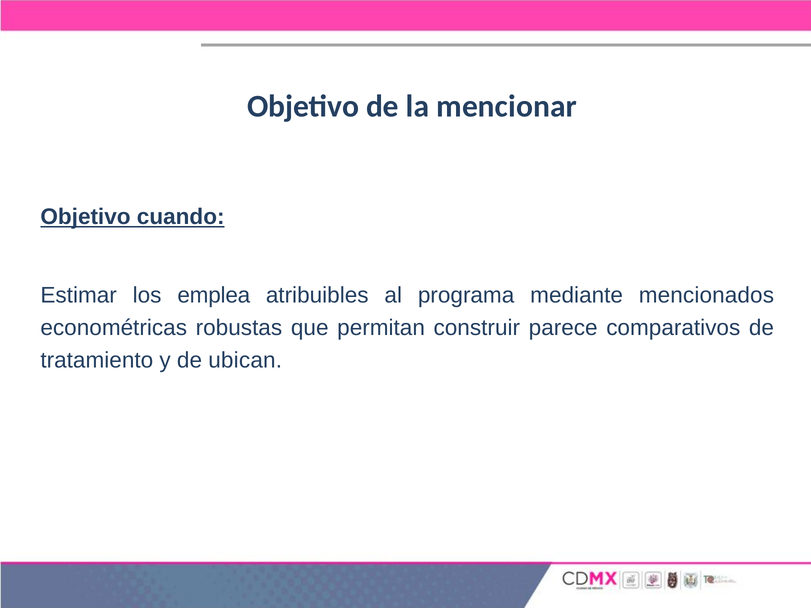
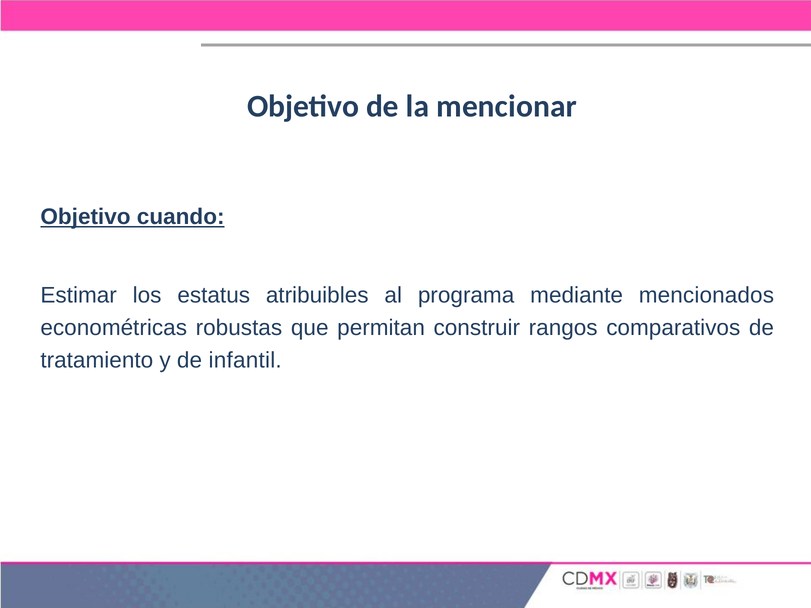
emplea: emplea -> estatus
parece: parece -> rangos
ubican: ubican -> infantil
